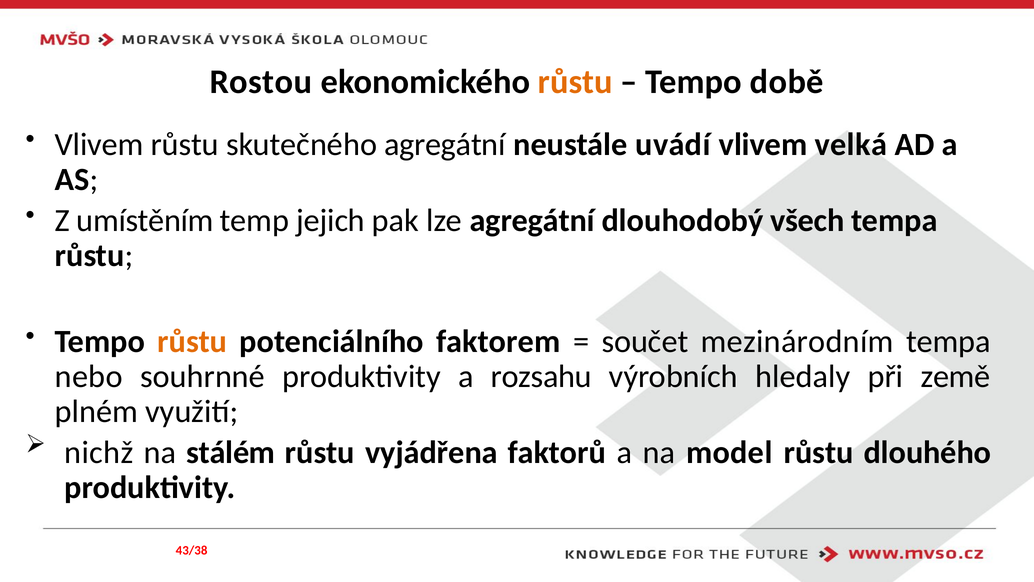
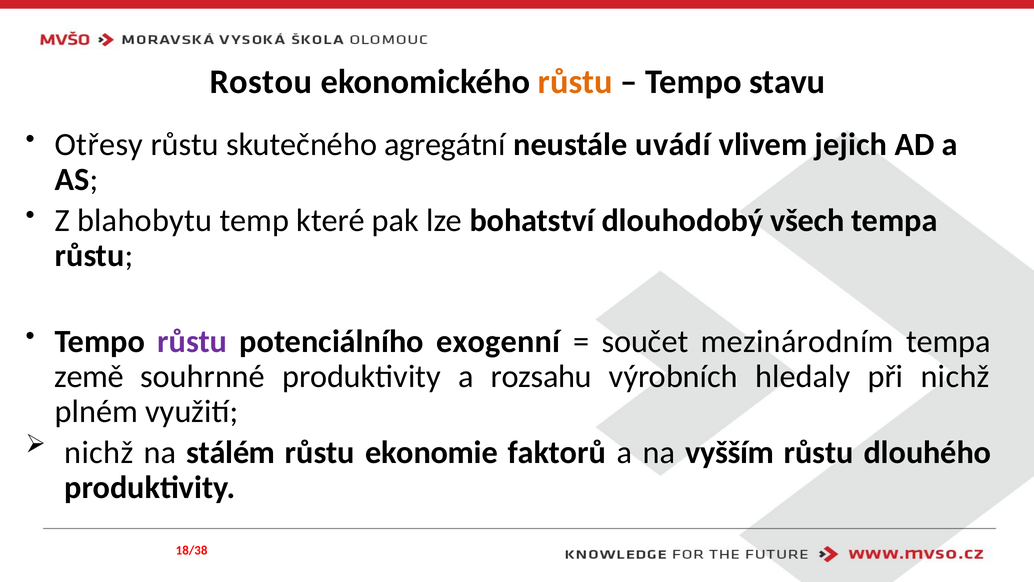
době: době -> stavu
Vlivem at (99, 145): Vlivem -> Otřesy
velká: velká -> jejich
umístěním: umístěním -> blahobytu
jejich: jejich -> které
lze agregátní: agregátní -> bohatství
růstu at (192, 341) colour: orange -> purple
faktorem: faktorem -> exogenní
nebo: nebo -> země
při země: země -> nichž
vyjádřena: vyjádřena -> ekonomie
model: model -> vyšším
43/38: 43/38 -> 18/38
